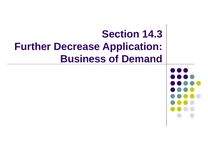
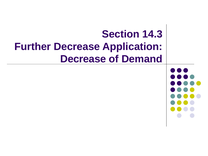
Business at (83, 59): Business -> Decrease
